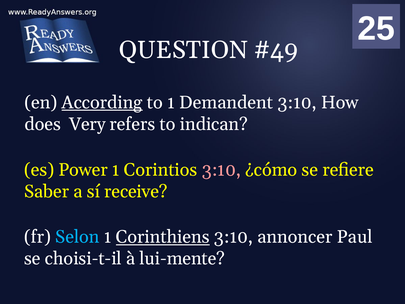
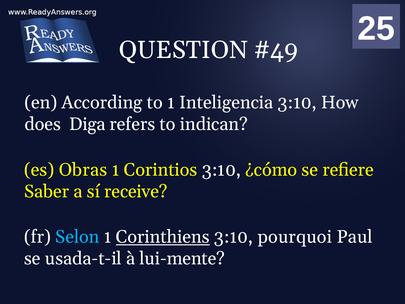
According underline: present -> none
Demandent: Demandent -> Inteligencia
Very: Very -> Diga
Power: Power -> Obras
3:10 at (221, 170) colour: pink -> white
annoncer: annoncer -> pourquoi
choisi-t-il: choisi-t-il -> usada-t-il
